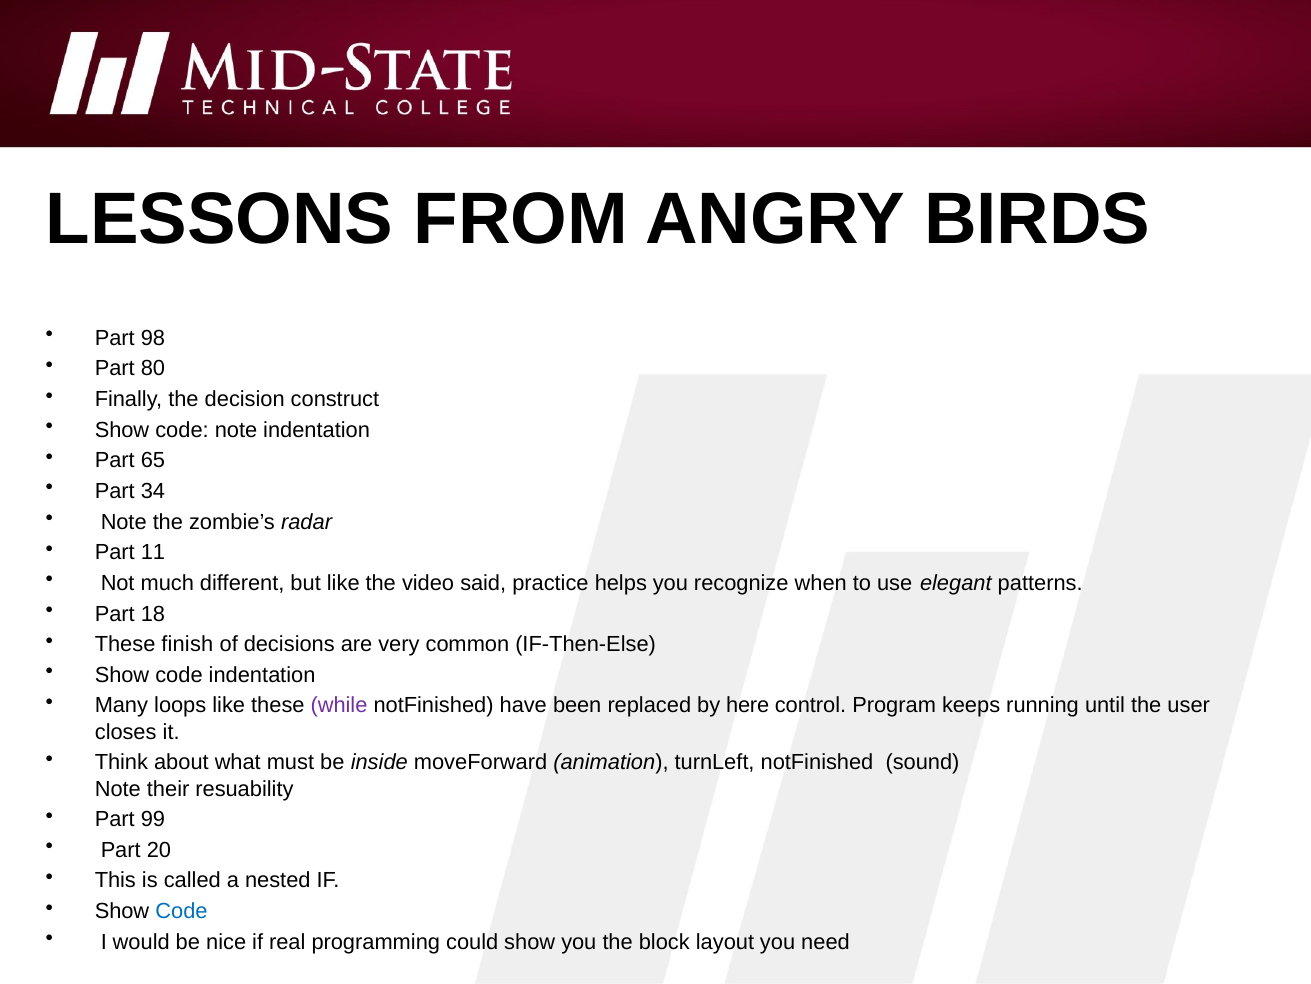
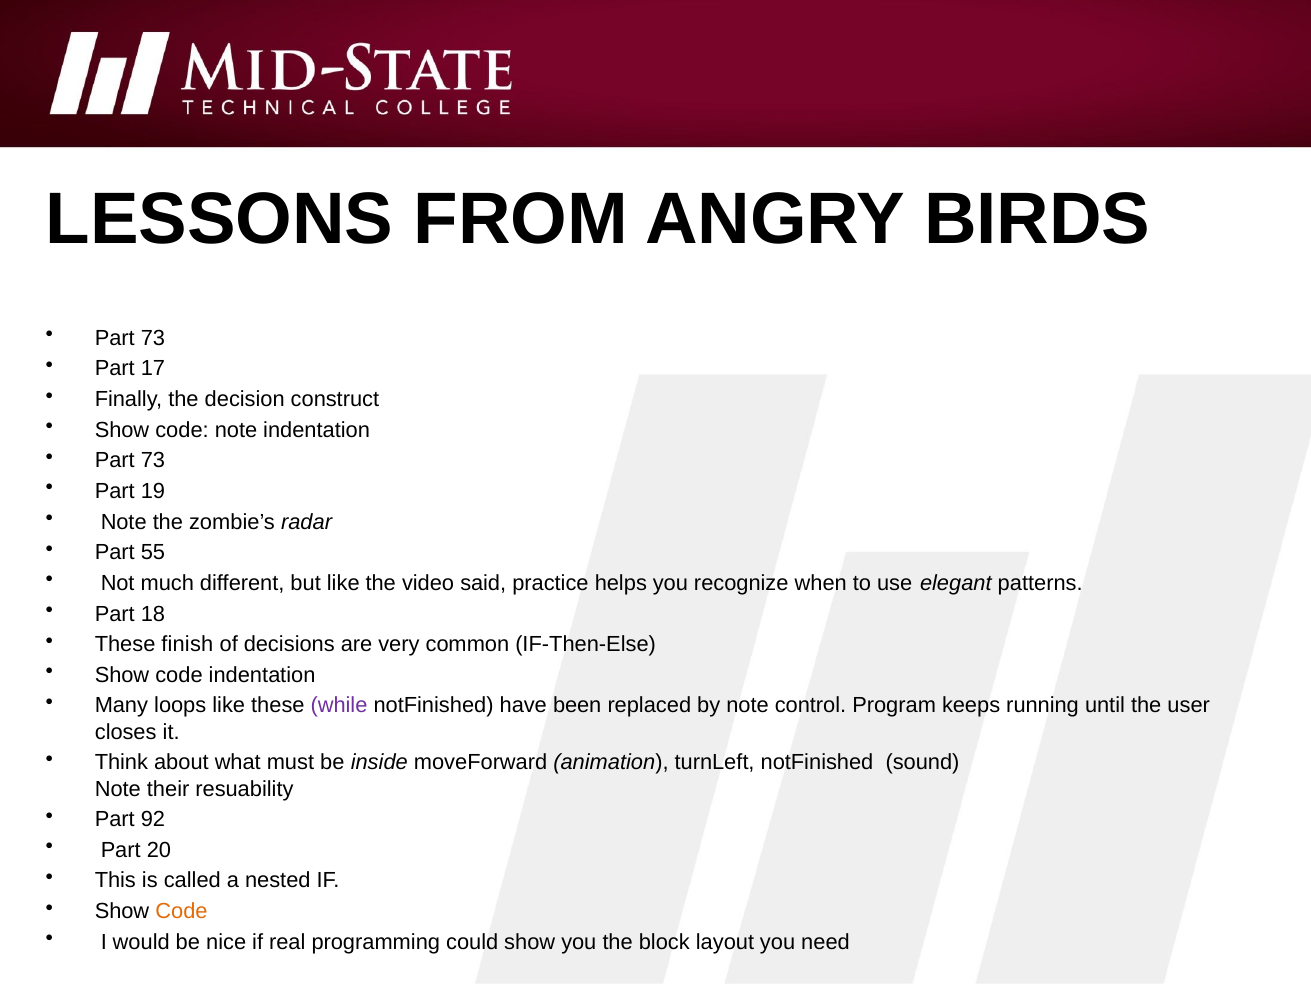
98 at (153, 338): 98 -> 73
80: 80 -> 17
65 at (153, 460): 65 -> 73
34: 34 -> 19
11: 11 -> 55
by here: here -> note
99: 99 -> 92
Code at (181, 911) colour: blue -> orange
